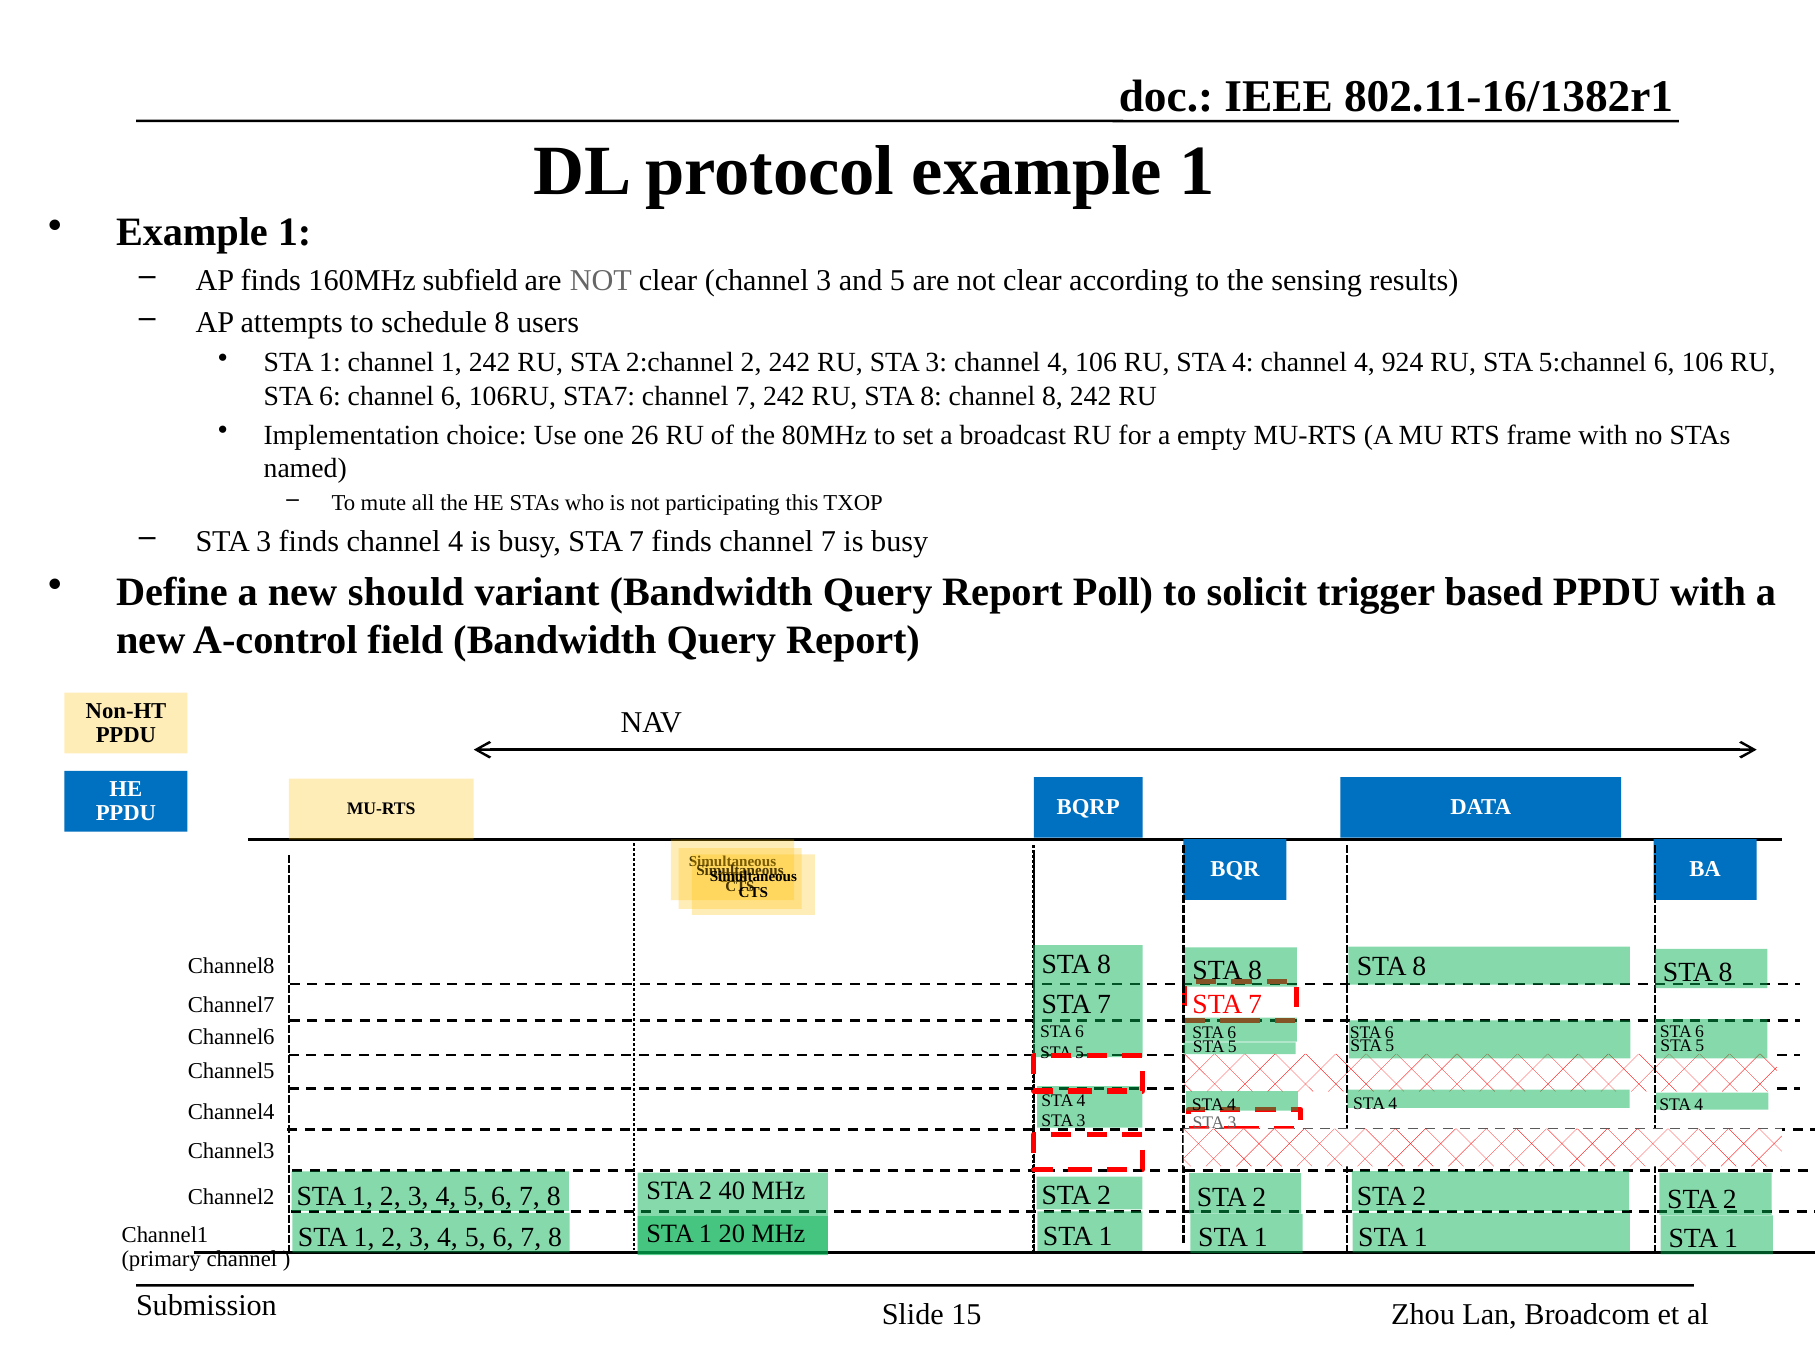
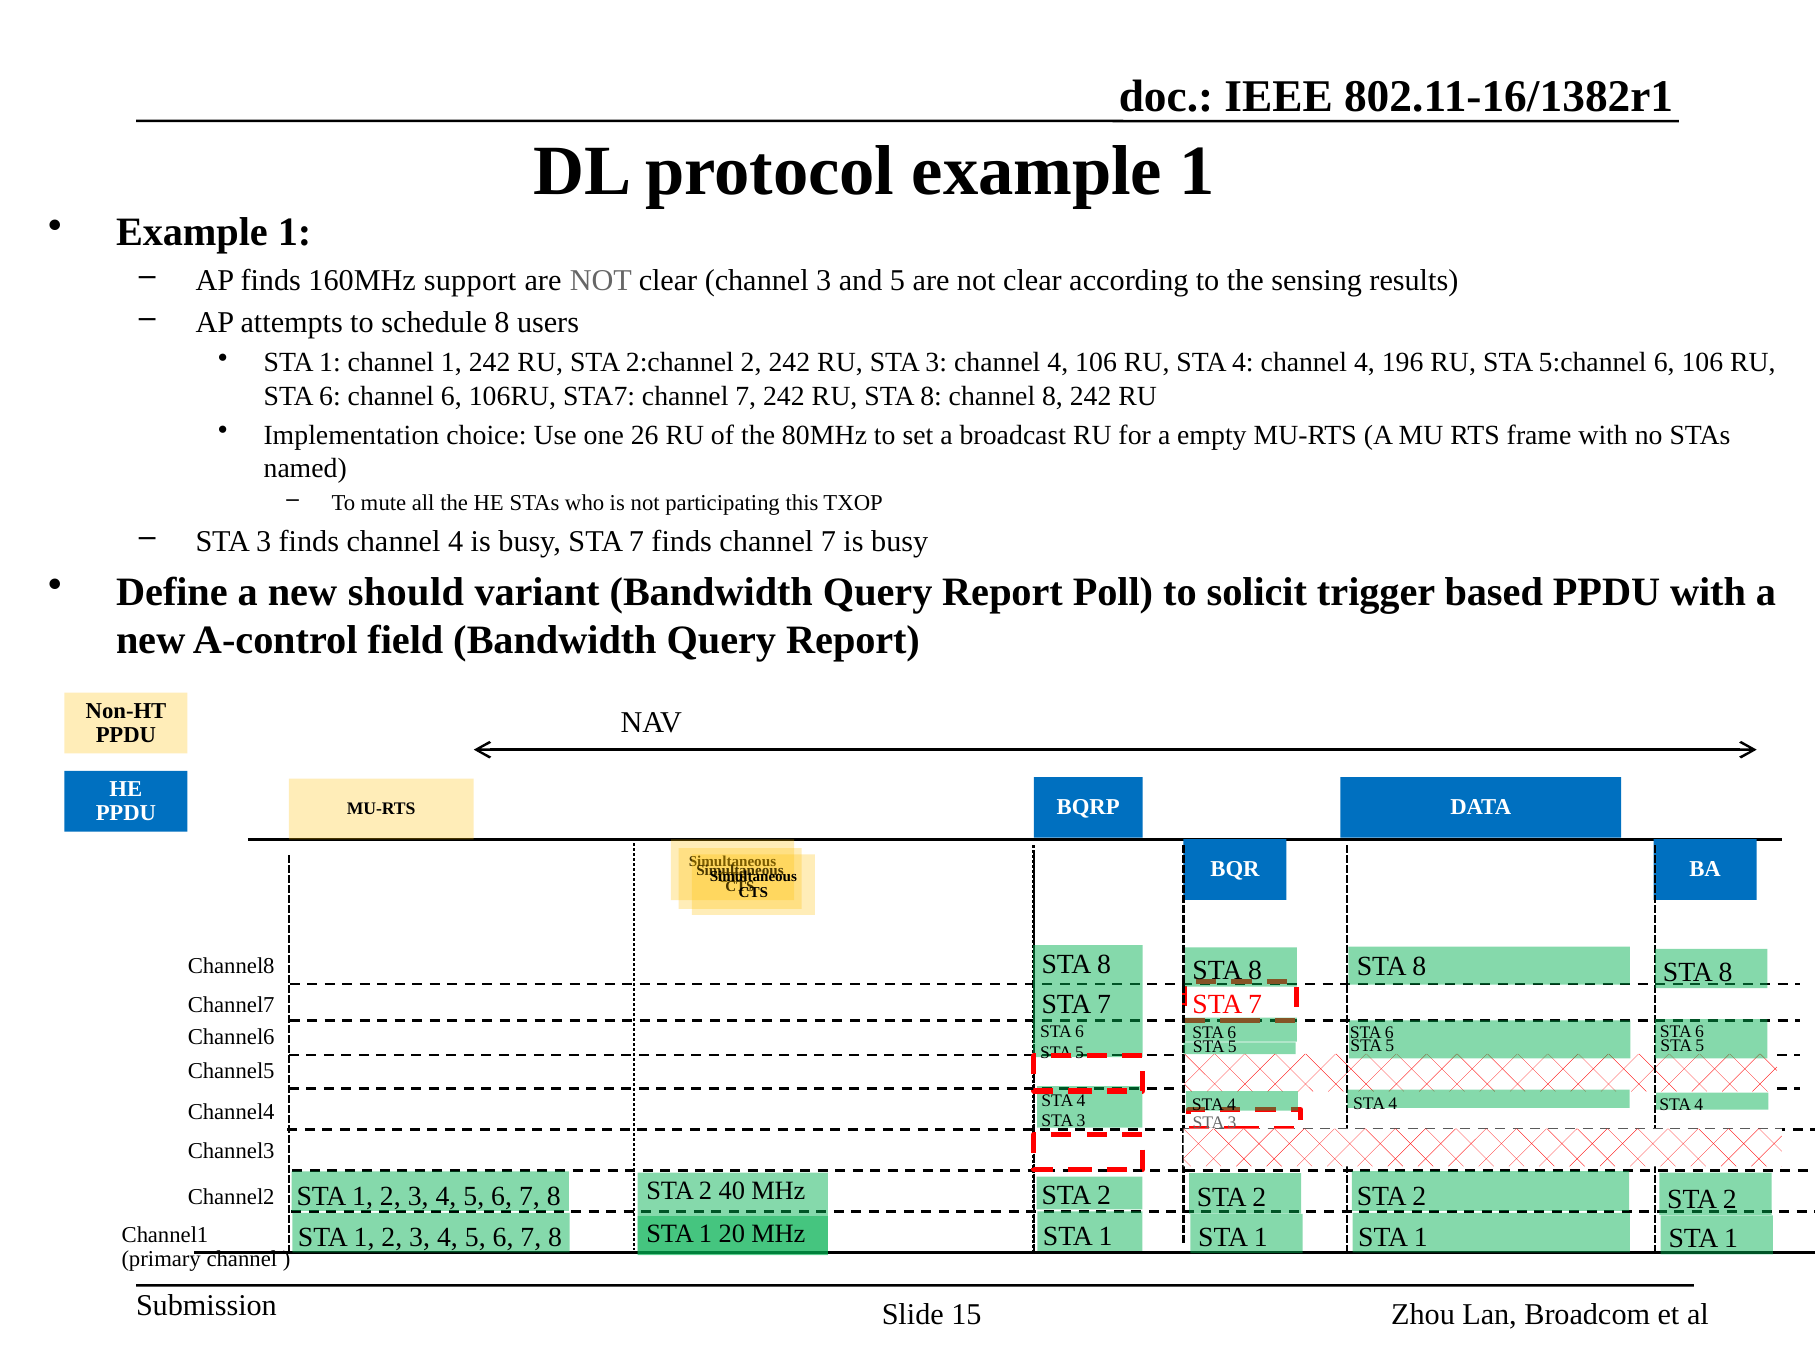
subfield: subfield -> support
924: 924 -> 196
